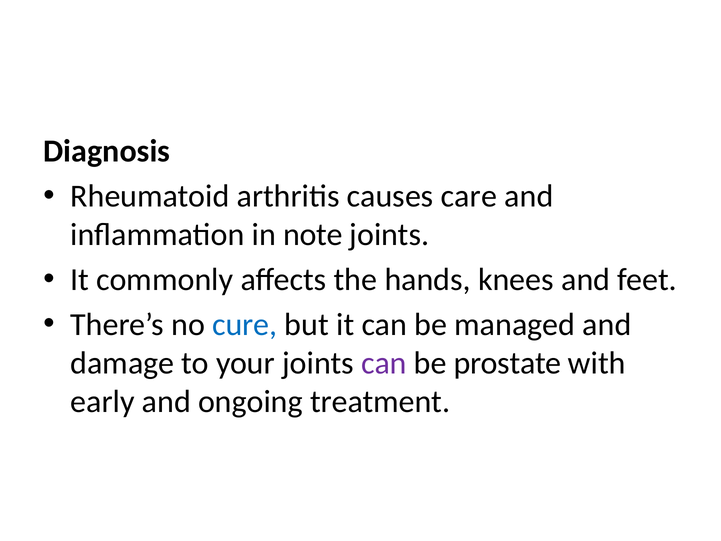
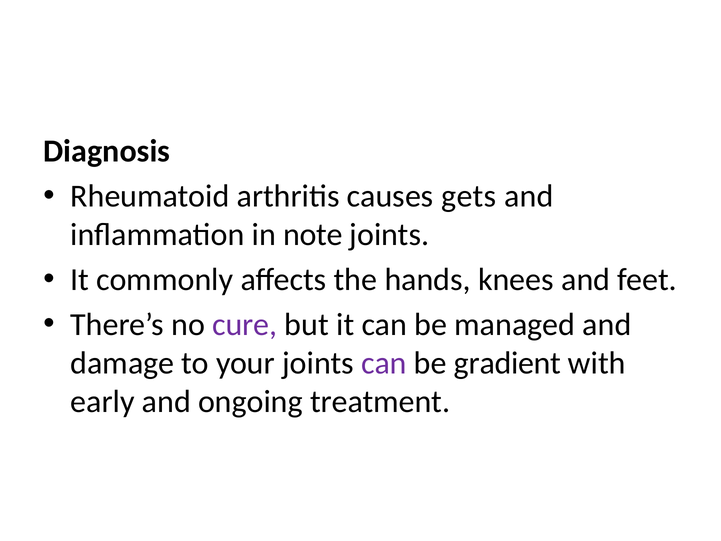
care: care -> gets
cure colour: blue -> purple
prostate: prostate -> gradient
